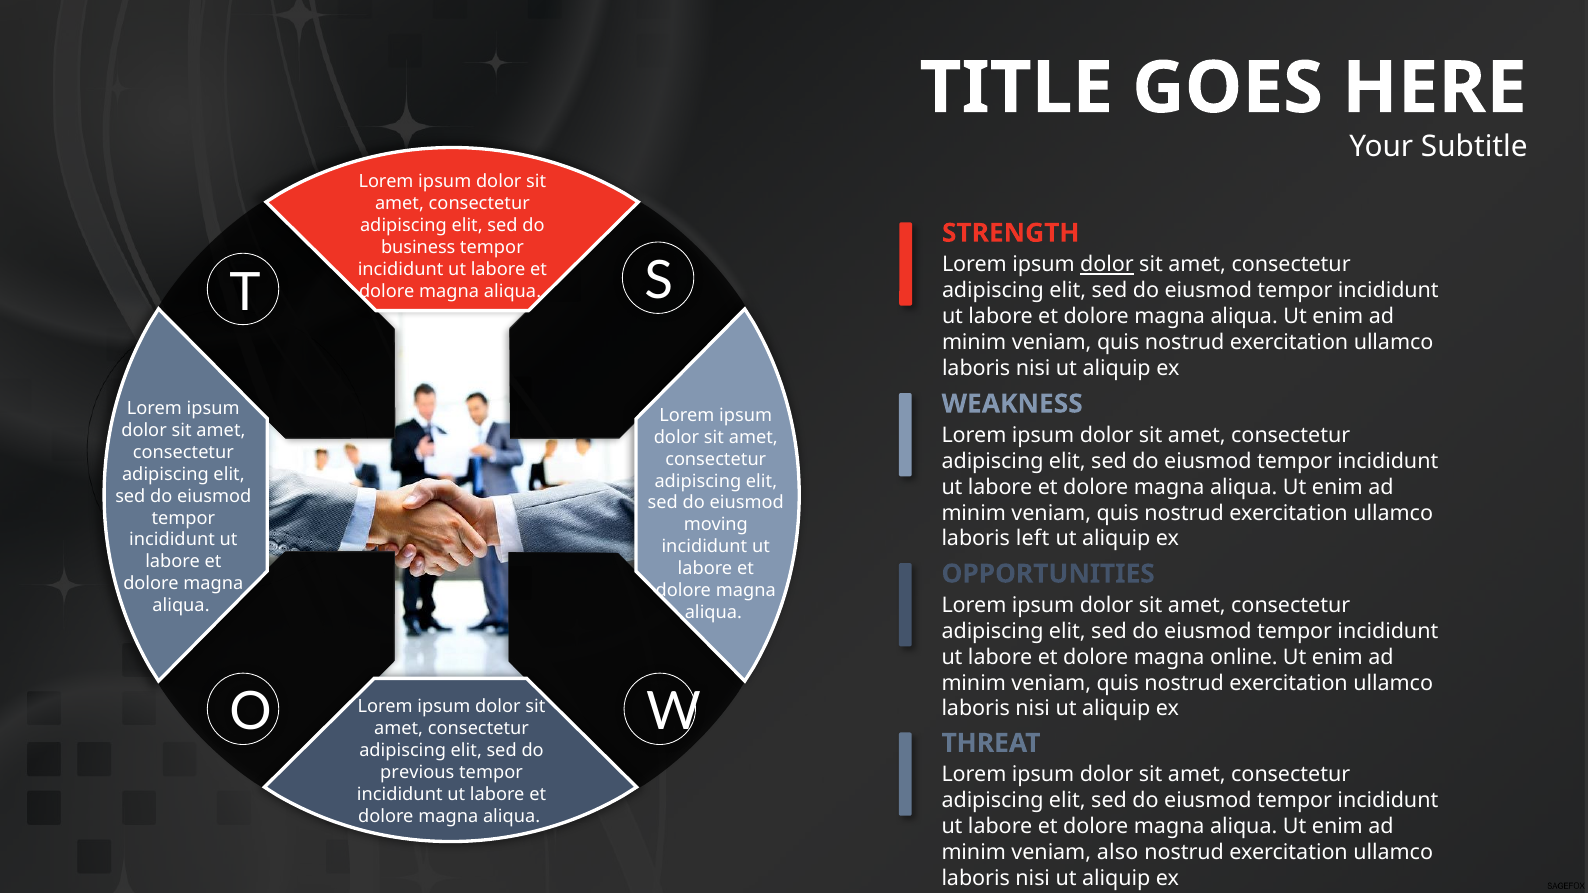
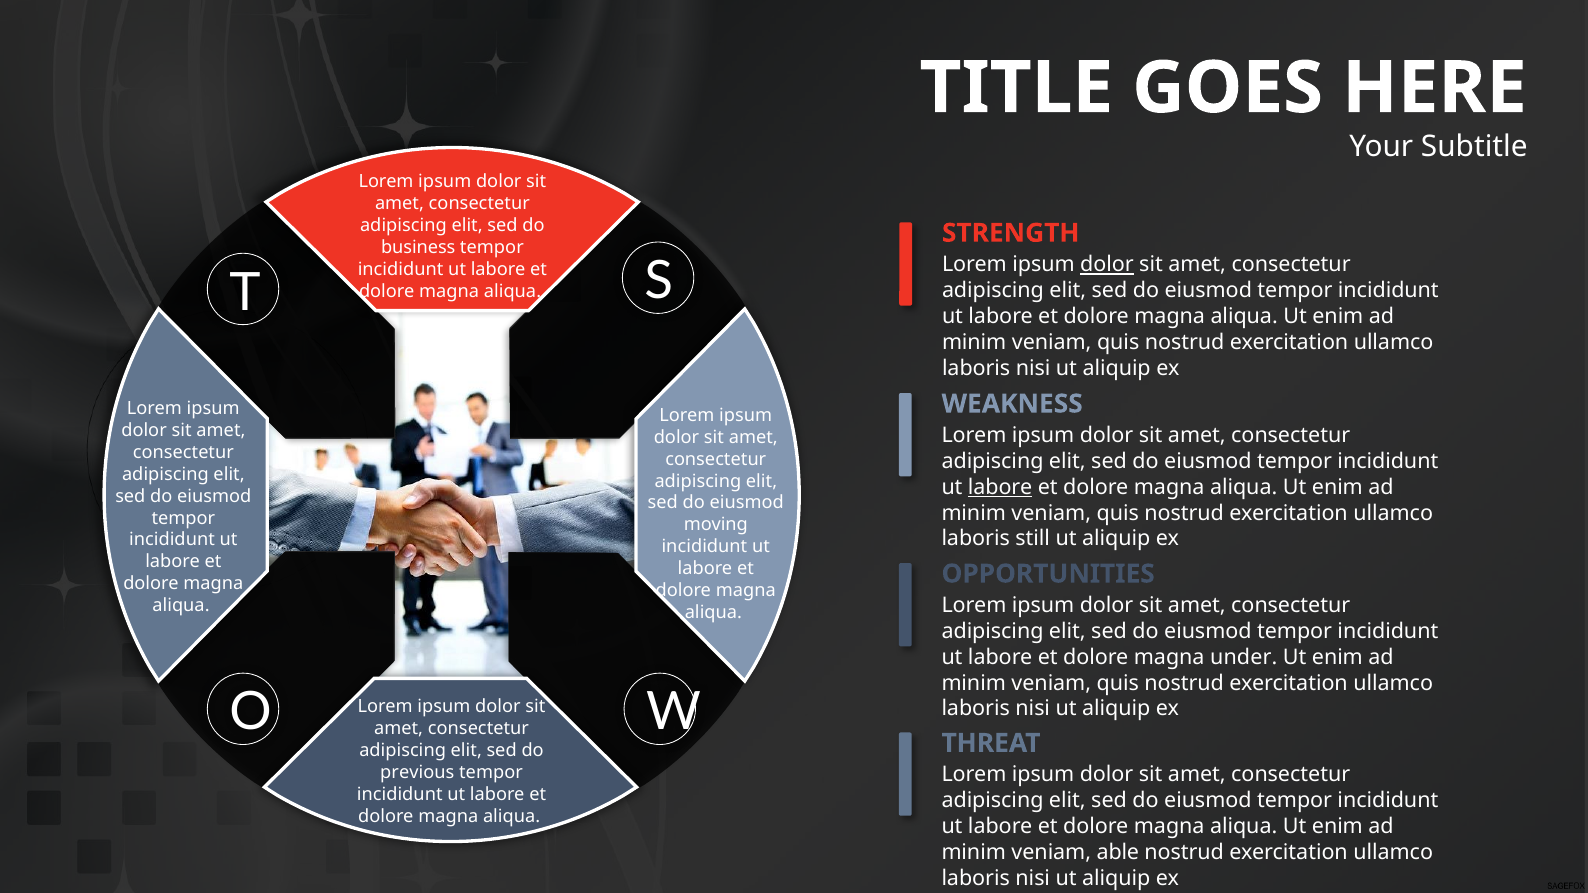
labore at (1000, 487) underline: none -> present
left: left -> still
online: online -> under
also: also -> able
